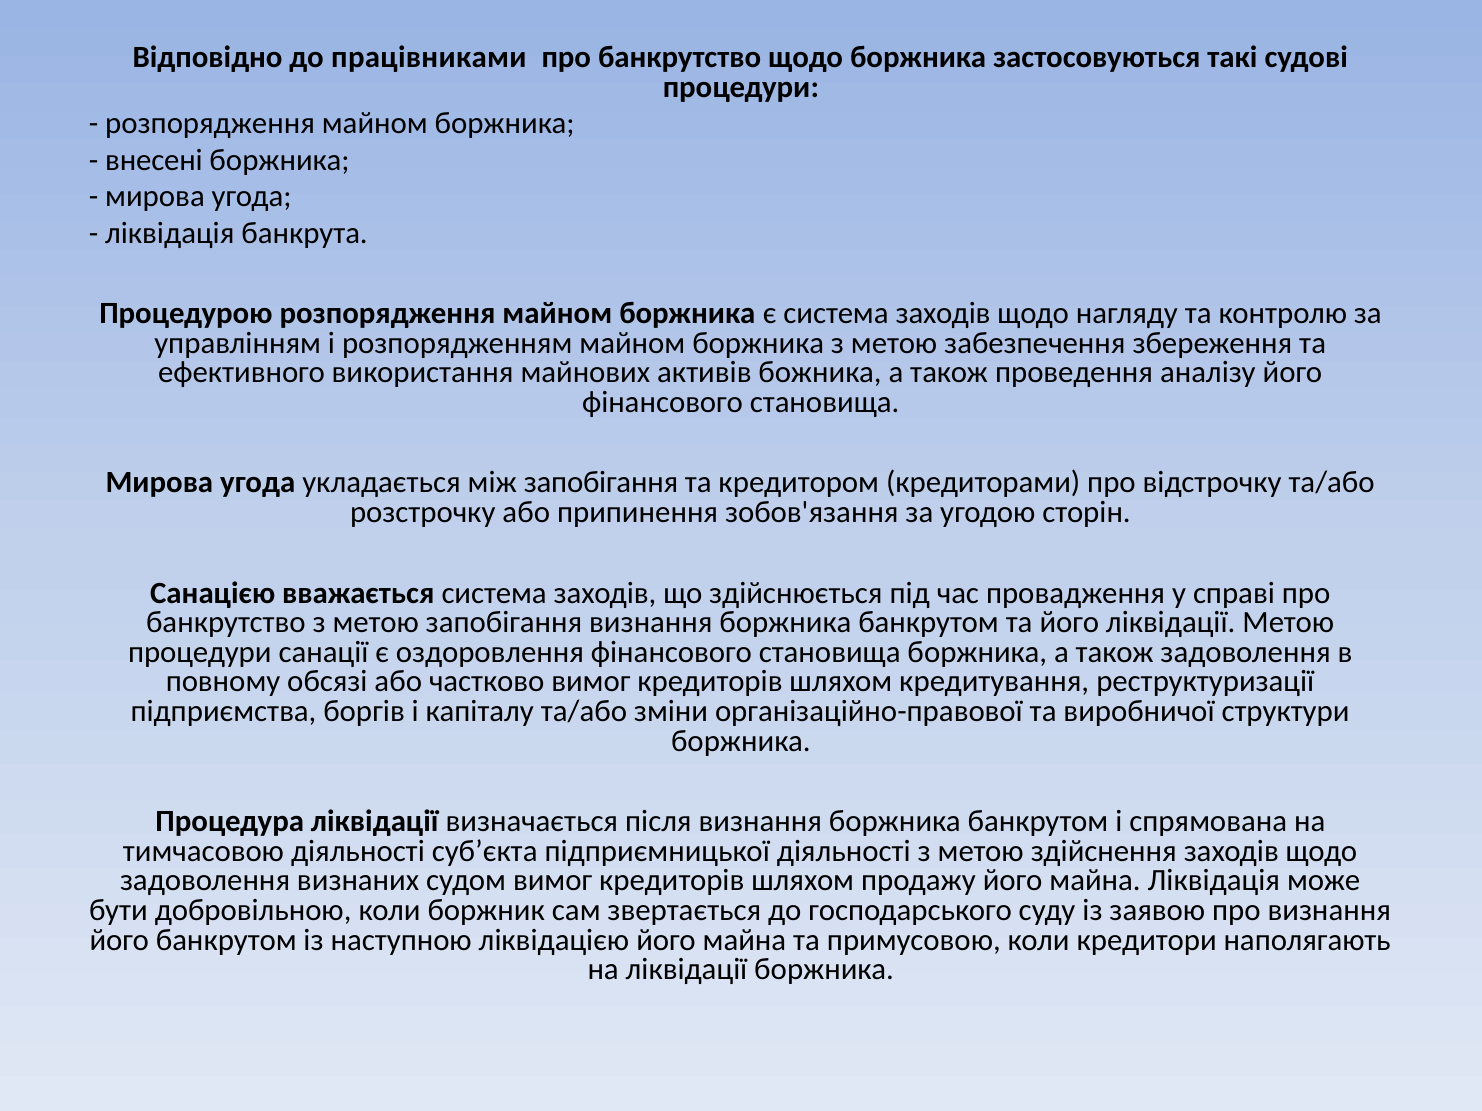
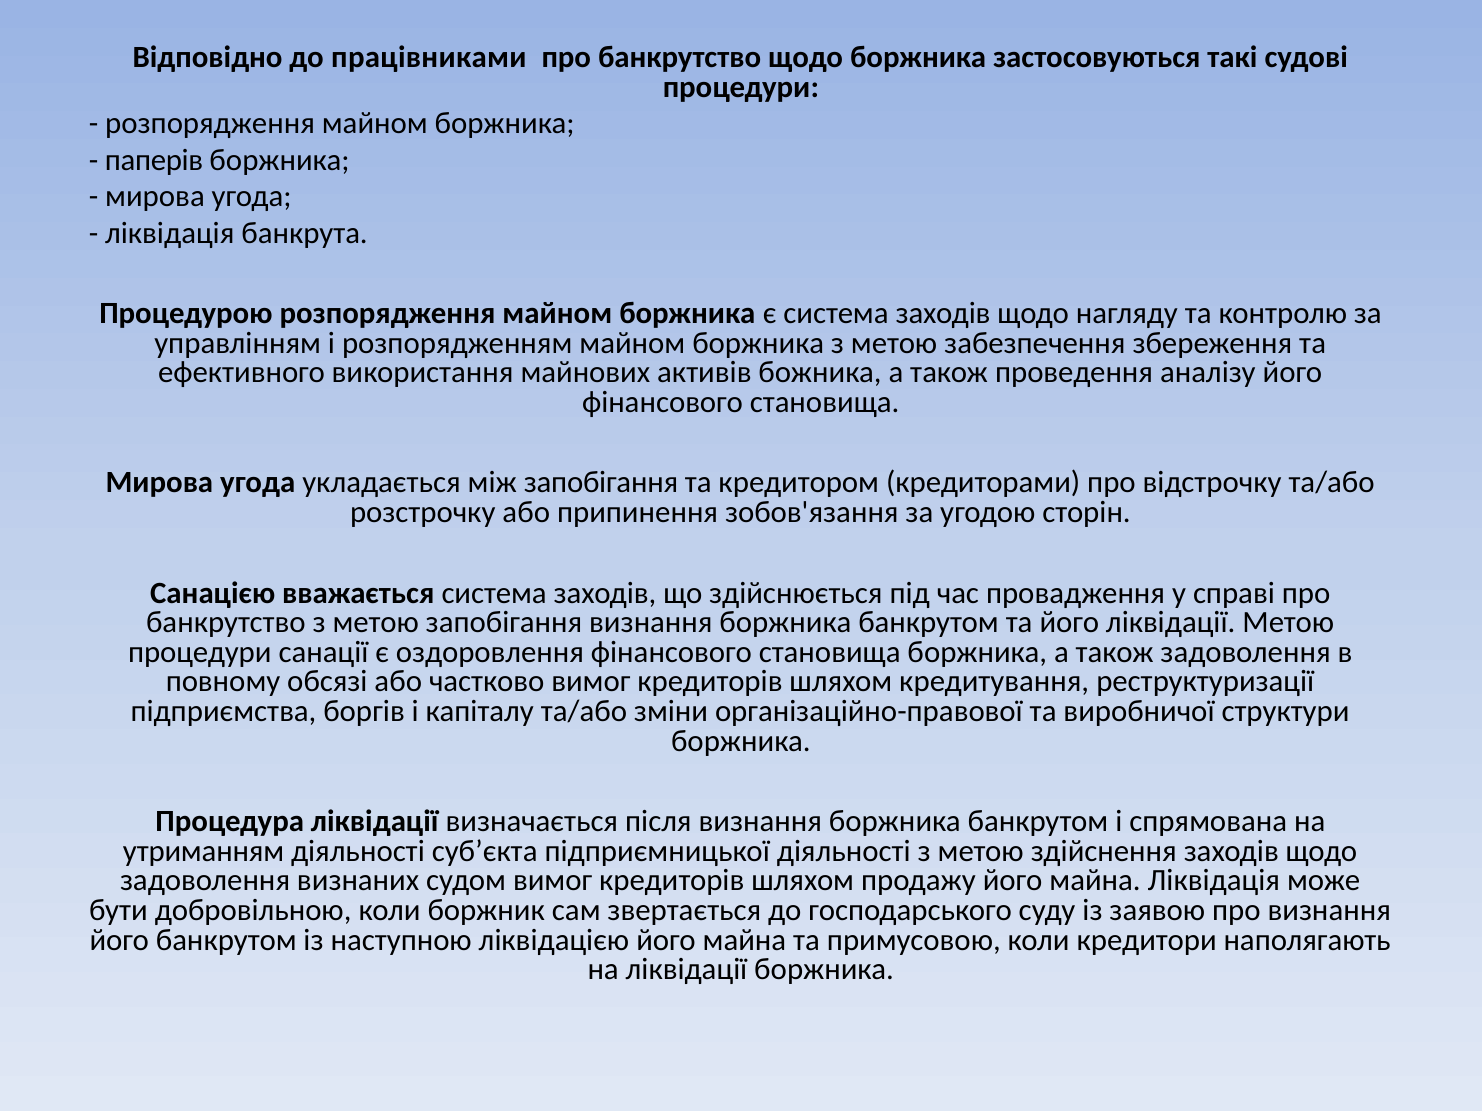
внесені: внесені -> паперів
тимчасовою: тимчасовою -> утриманням
